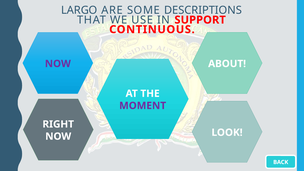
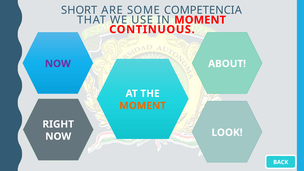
LARGO: LARGO -> SHORT
DESCRIPTIONS: DESCRIPTIONS -> COMPETENCIA
IN SUPPORT: SUPPORT -> MOMENT
MOMENT at (143, 106) colour: purple -> orange
